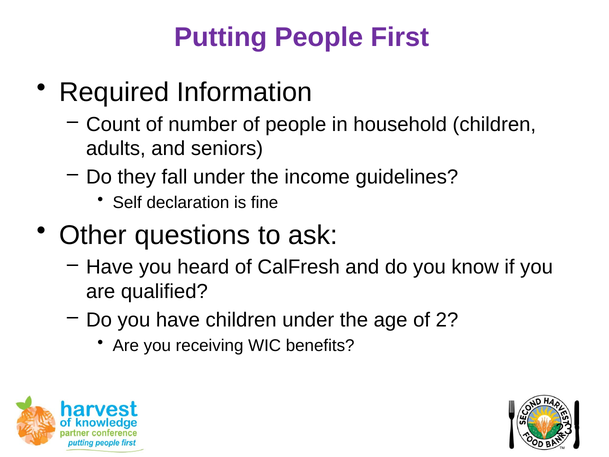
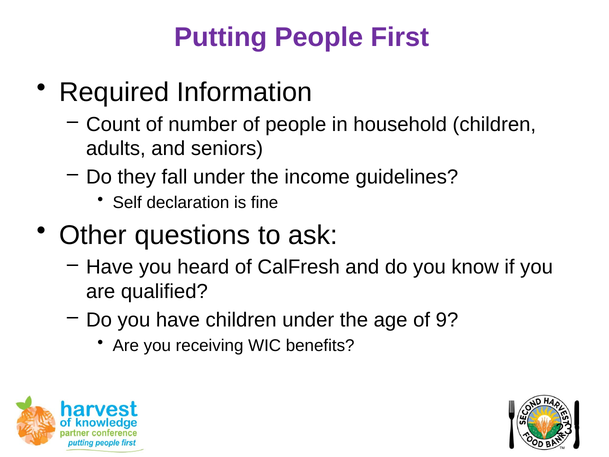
2: 2 -> 9
